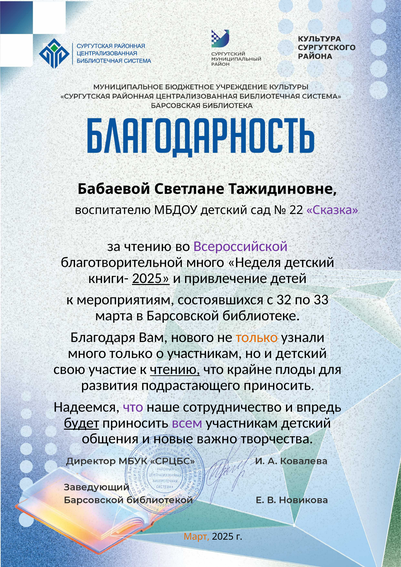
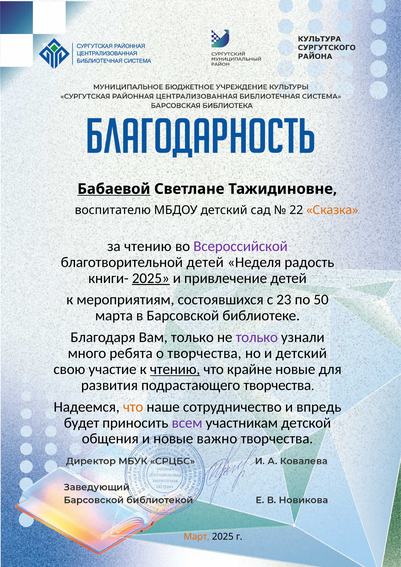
Бабаевой underline: none -> present
Сказка colour: purple -> orange
благотворительной много: много -> детей
Неделя детский: детский -> радость
32: 32 -> 23
33: 33 -> 50
Вам нового: нового -> только
только at (257, 337) colour: orange -> purple
много только: только -> ребята
о участникам: участникам -> творчества
крайне плоды: плоды -> новые
подрастающего приносить: приносить -> творчества
что at (133, 407) colour: purple -> orange
будет underline: present -> none
участникам детский: детский -> детской
